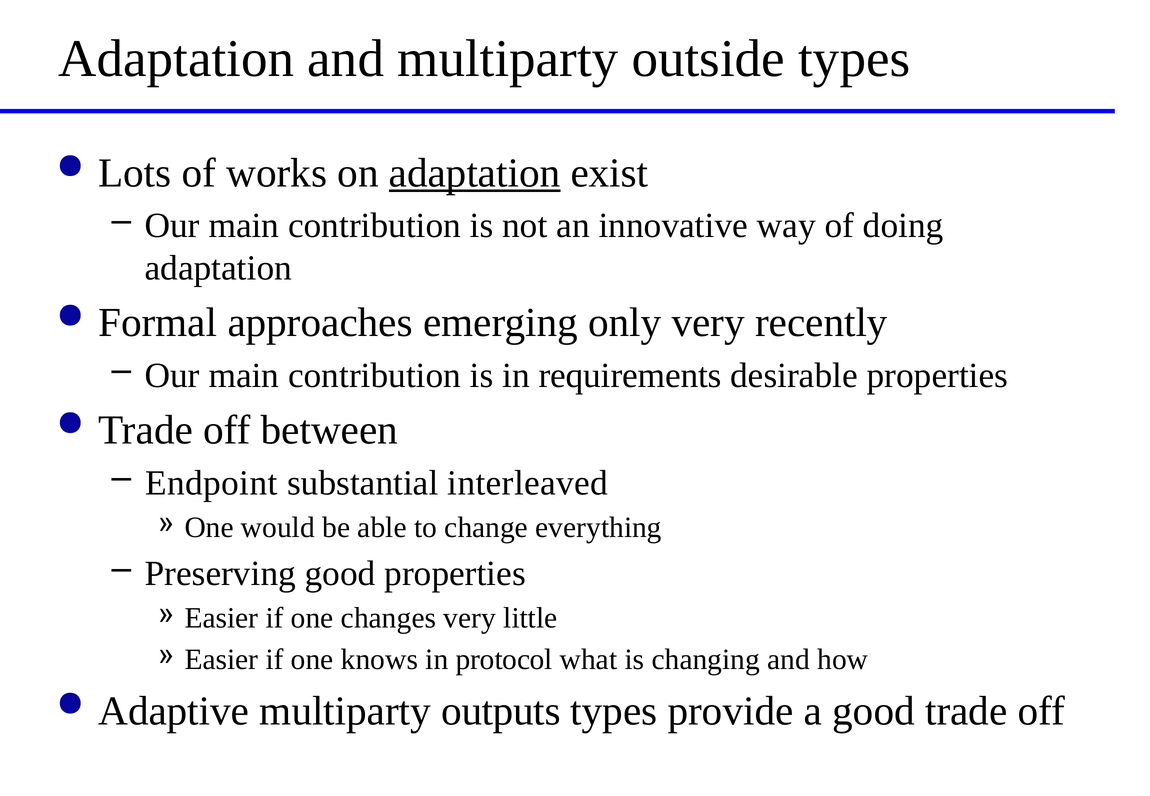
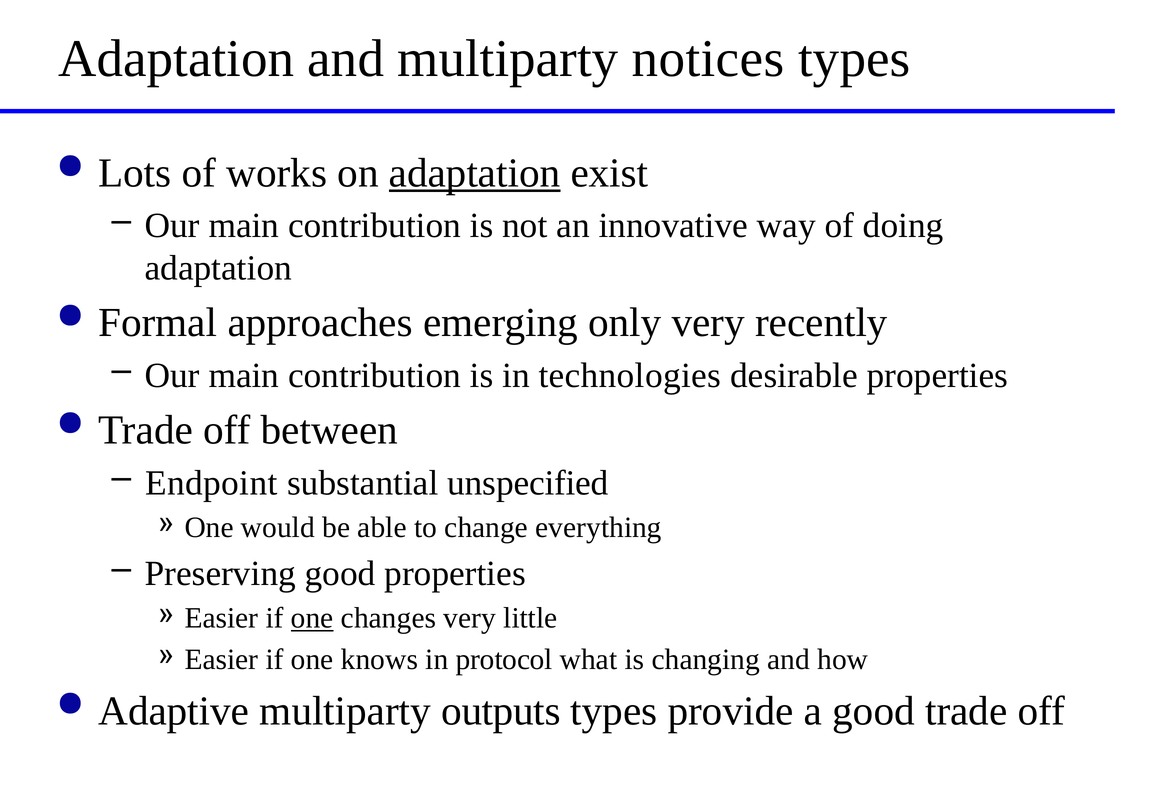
outside: outside -> notices
requirements: requirements -> technologies
interleaved: interleaved -> unspecified
one at (312, 618) underline: none -> present
